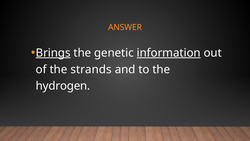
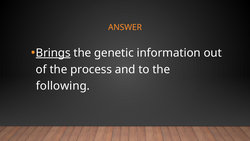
information underline: present -> none
strands: strands -> process
hydrogen: hydrogen -> following
